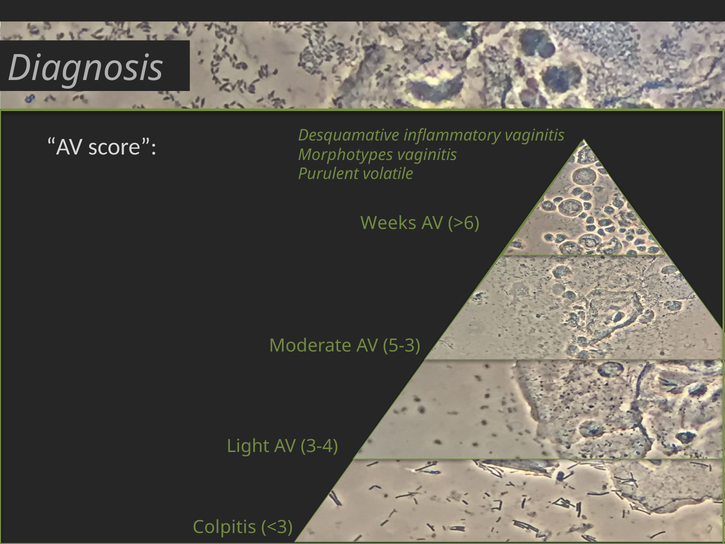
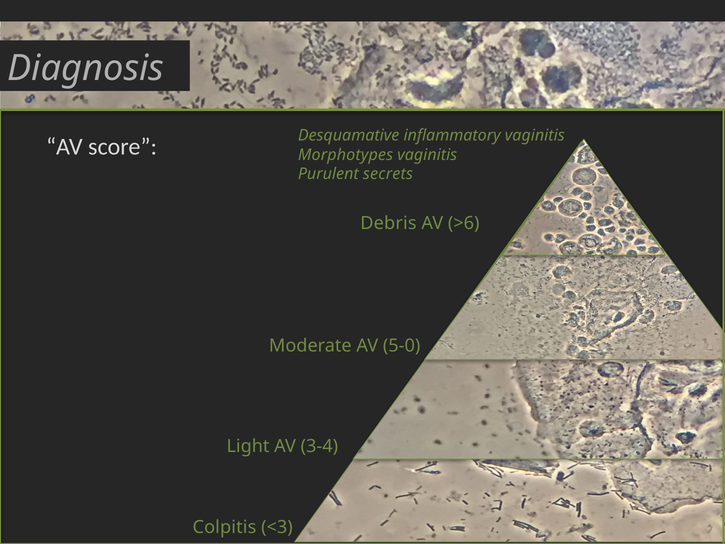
volatile: volatile -> secrets
Weeks: Weeks -> Debris
5-3: 5-3 -> 5-0
